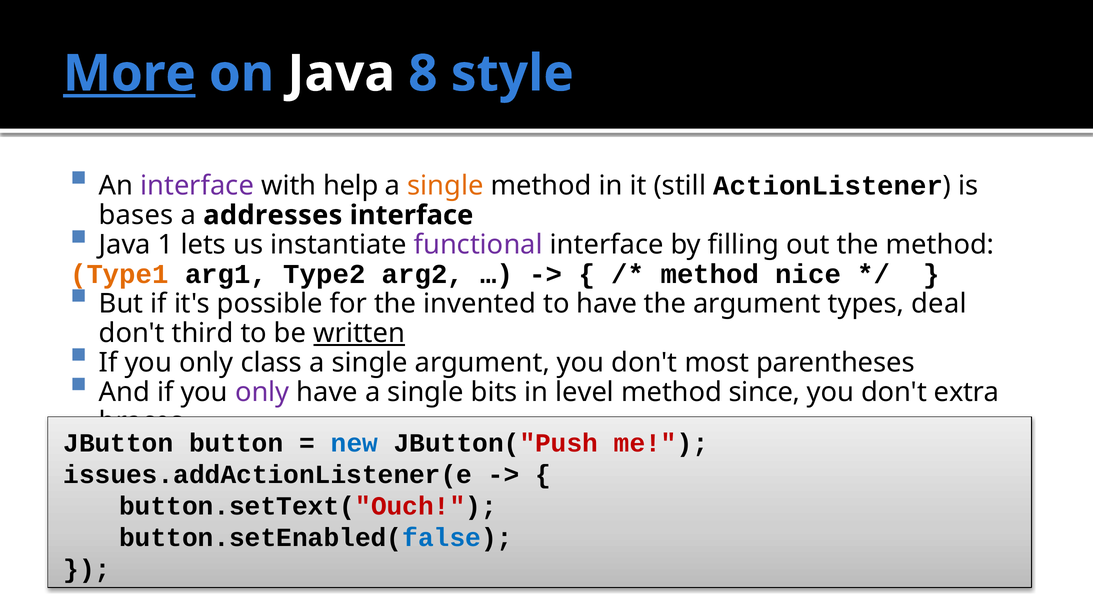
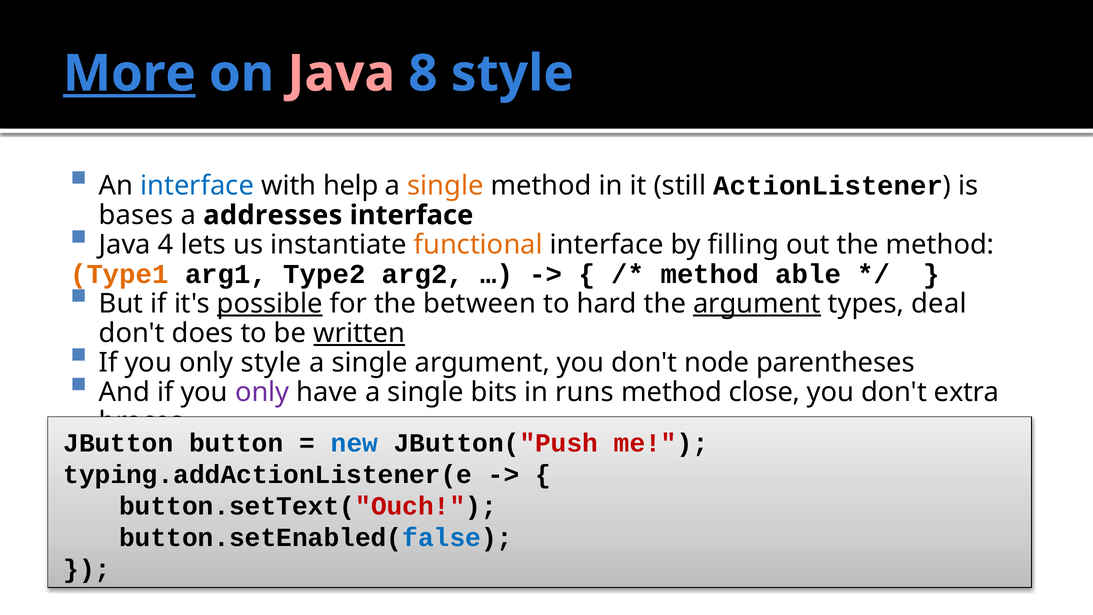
Java at (341, 74) colour: white -> pink
interface at (197, 186) colour: purple -> blue
1: 1 -> 4
functional colour: purple -> orange
nice: nice -> able
possible underline: none -> present
invented: invented -> between
to have: have -> hard
argument at (757, 304) underline: none -> present
third: third -> does
only class: class -> style
most: most -> node
level: level -> runs
since: since -> close
issues.addActionListener(e: issues.addActionListener(e -> typing.addActionListener(e
